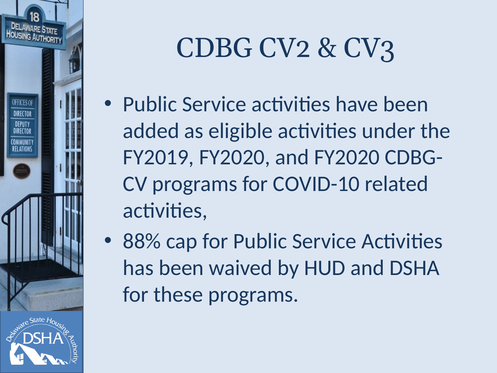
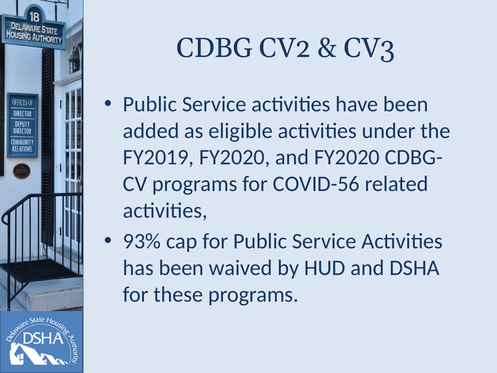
COVID-10: COVID-10 -> COVID-56
88%: 88% -> 93%
